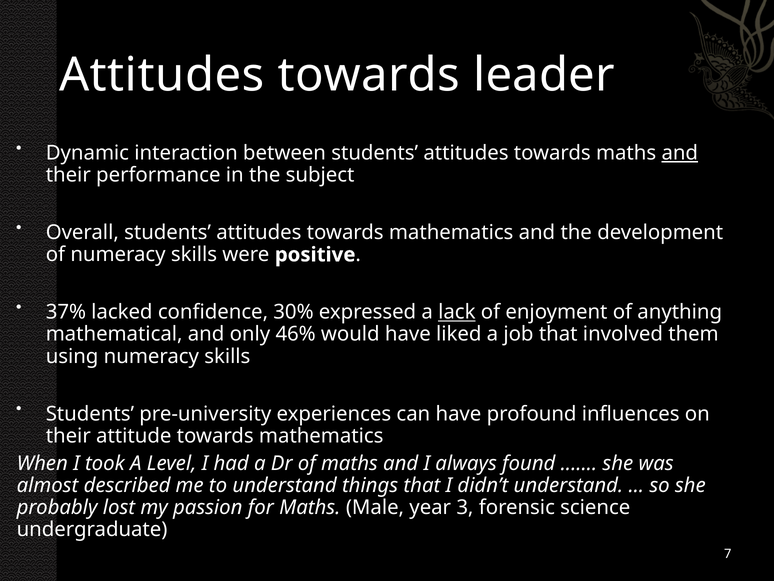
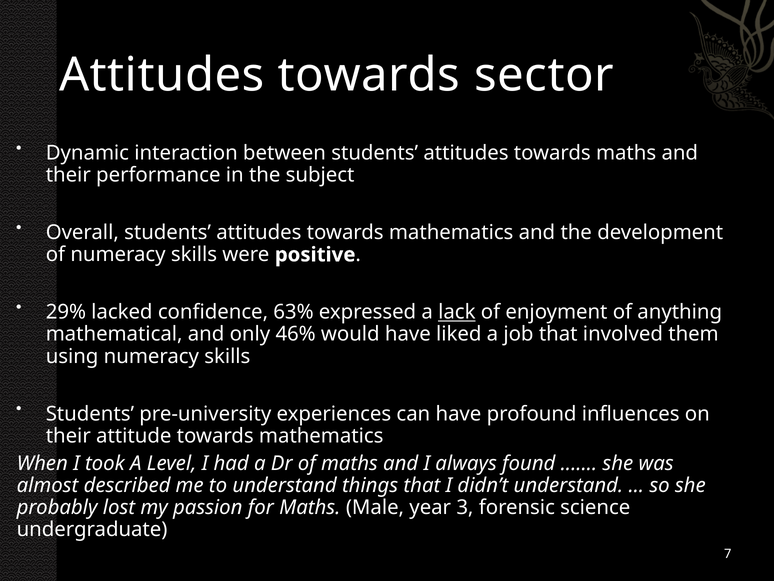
leader: leader -> sector
and at (680, 153) underline: present -> none
37%: 37% -> 29%
30%: 30% -> 63%
